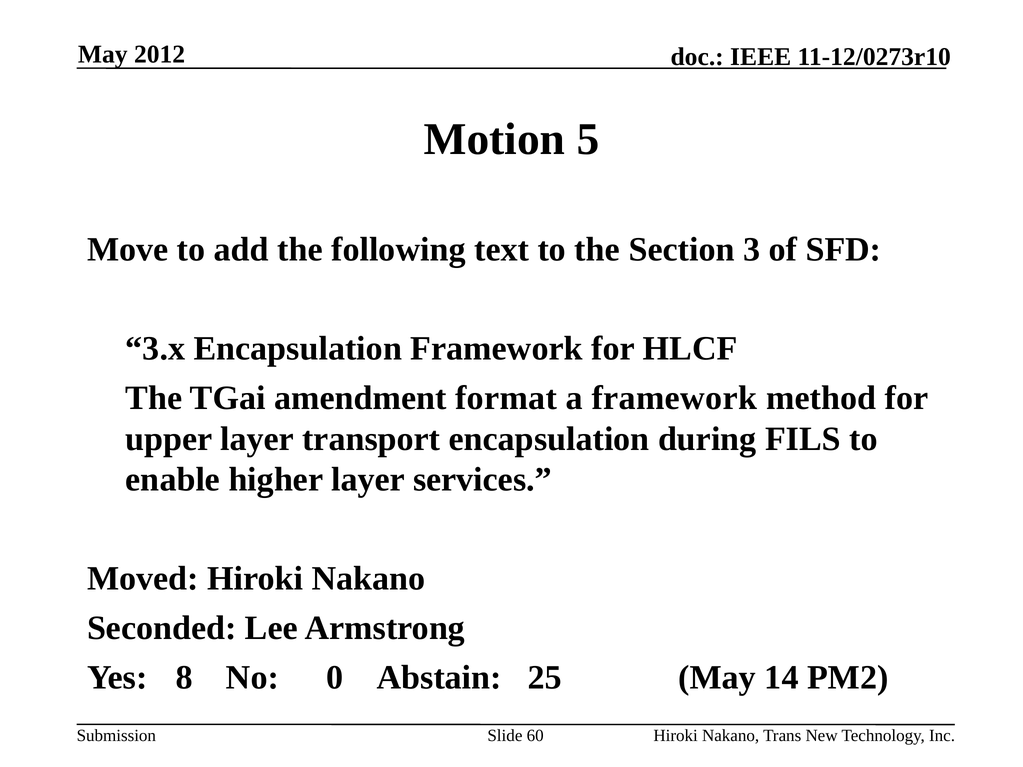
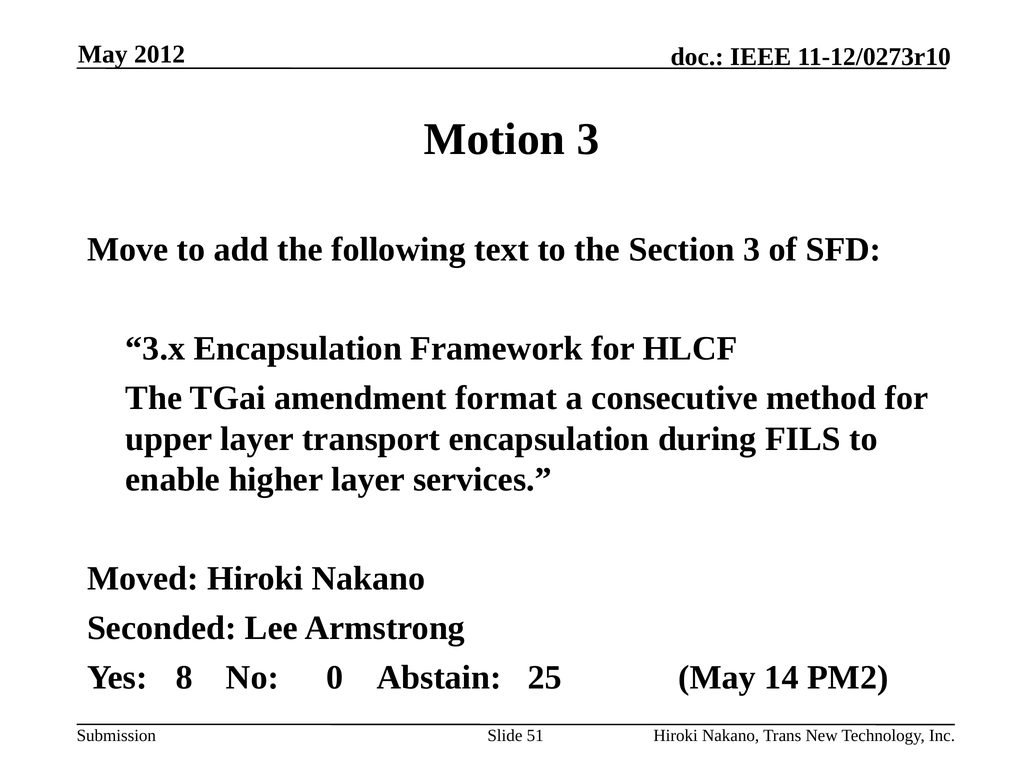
Motion 5: 5 -> 3
a framework: framework -> consecutive
60: 60 -> 51
